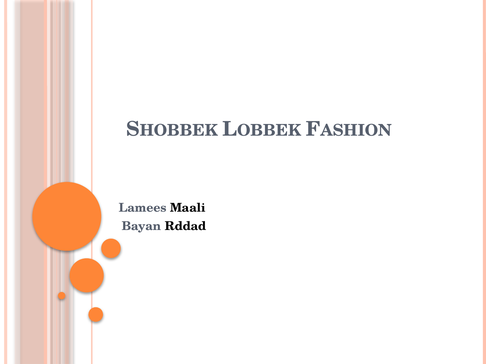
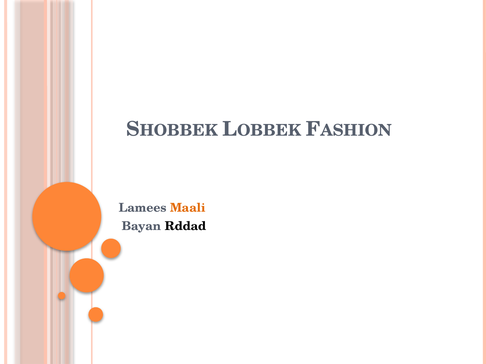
Maali colour: black -> orange
